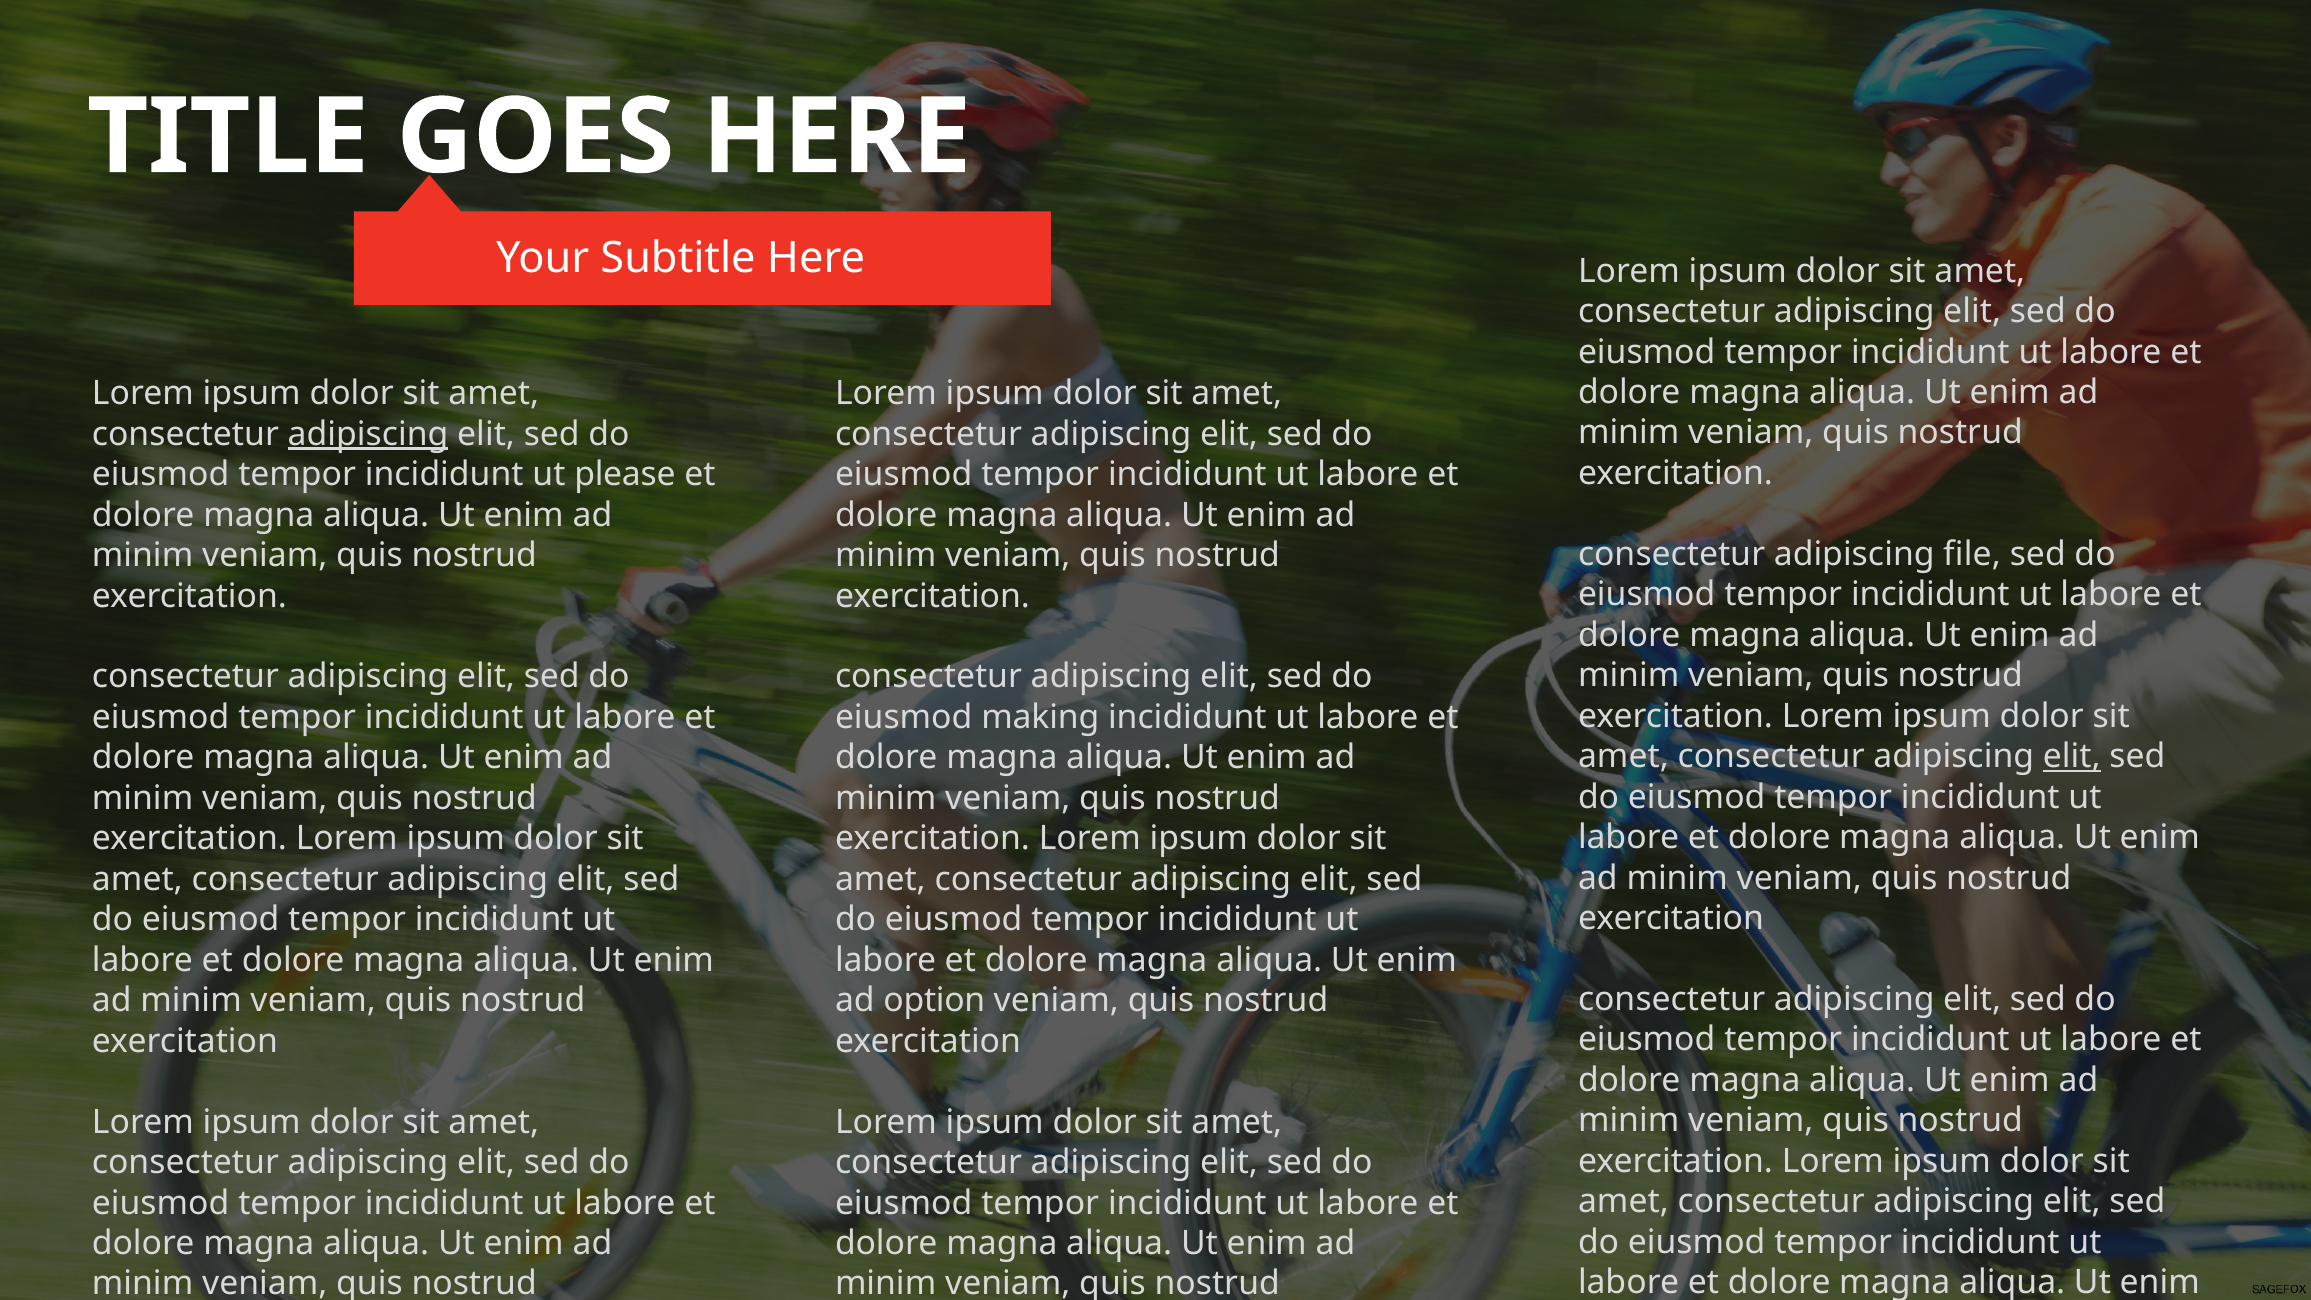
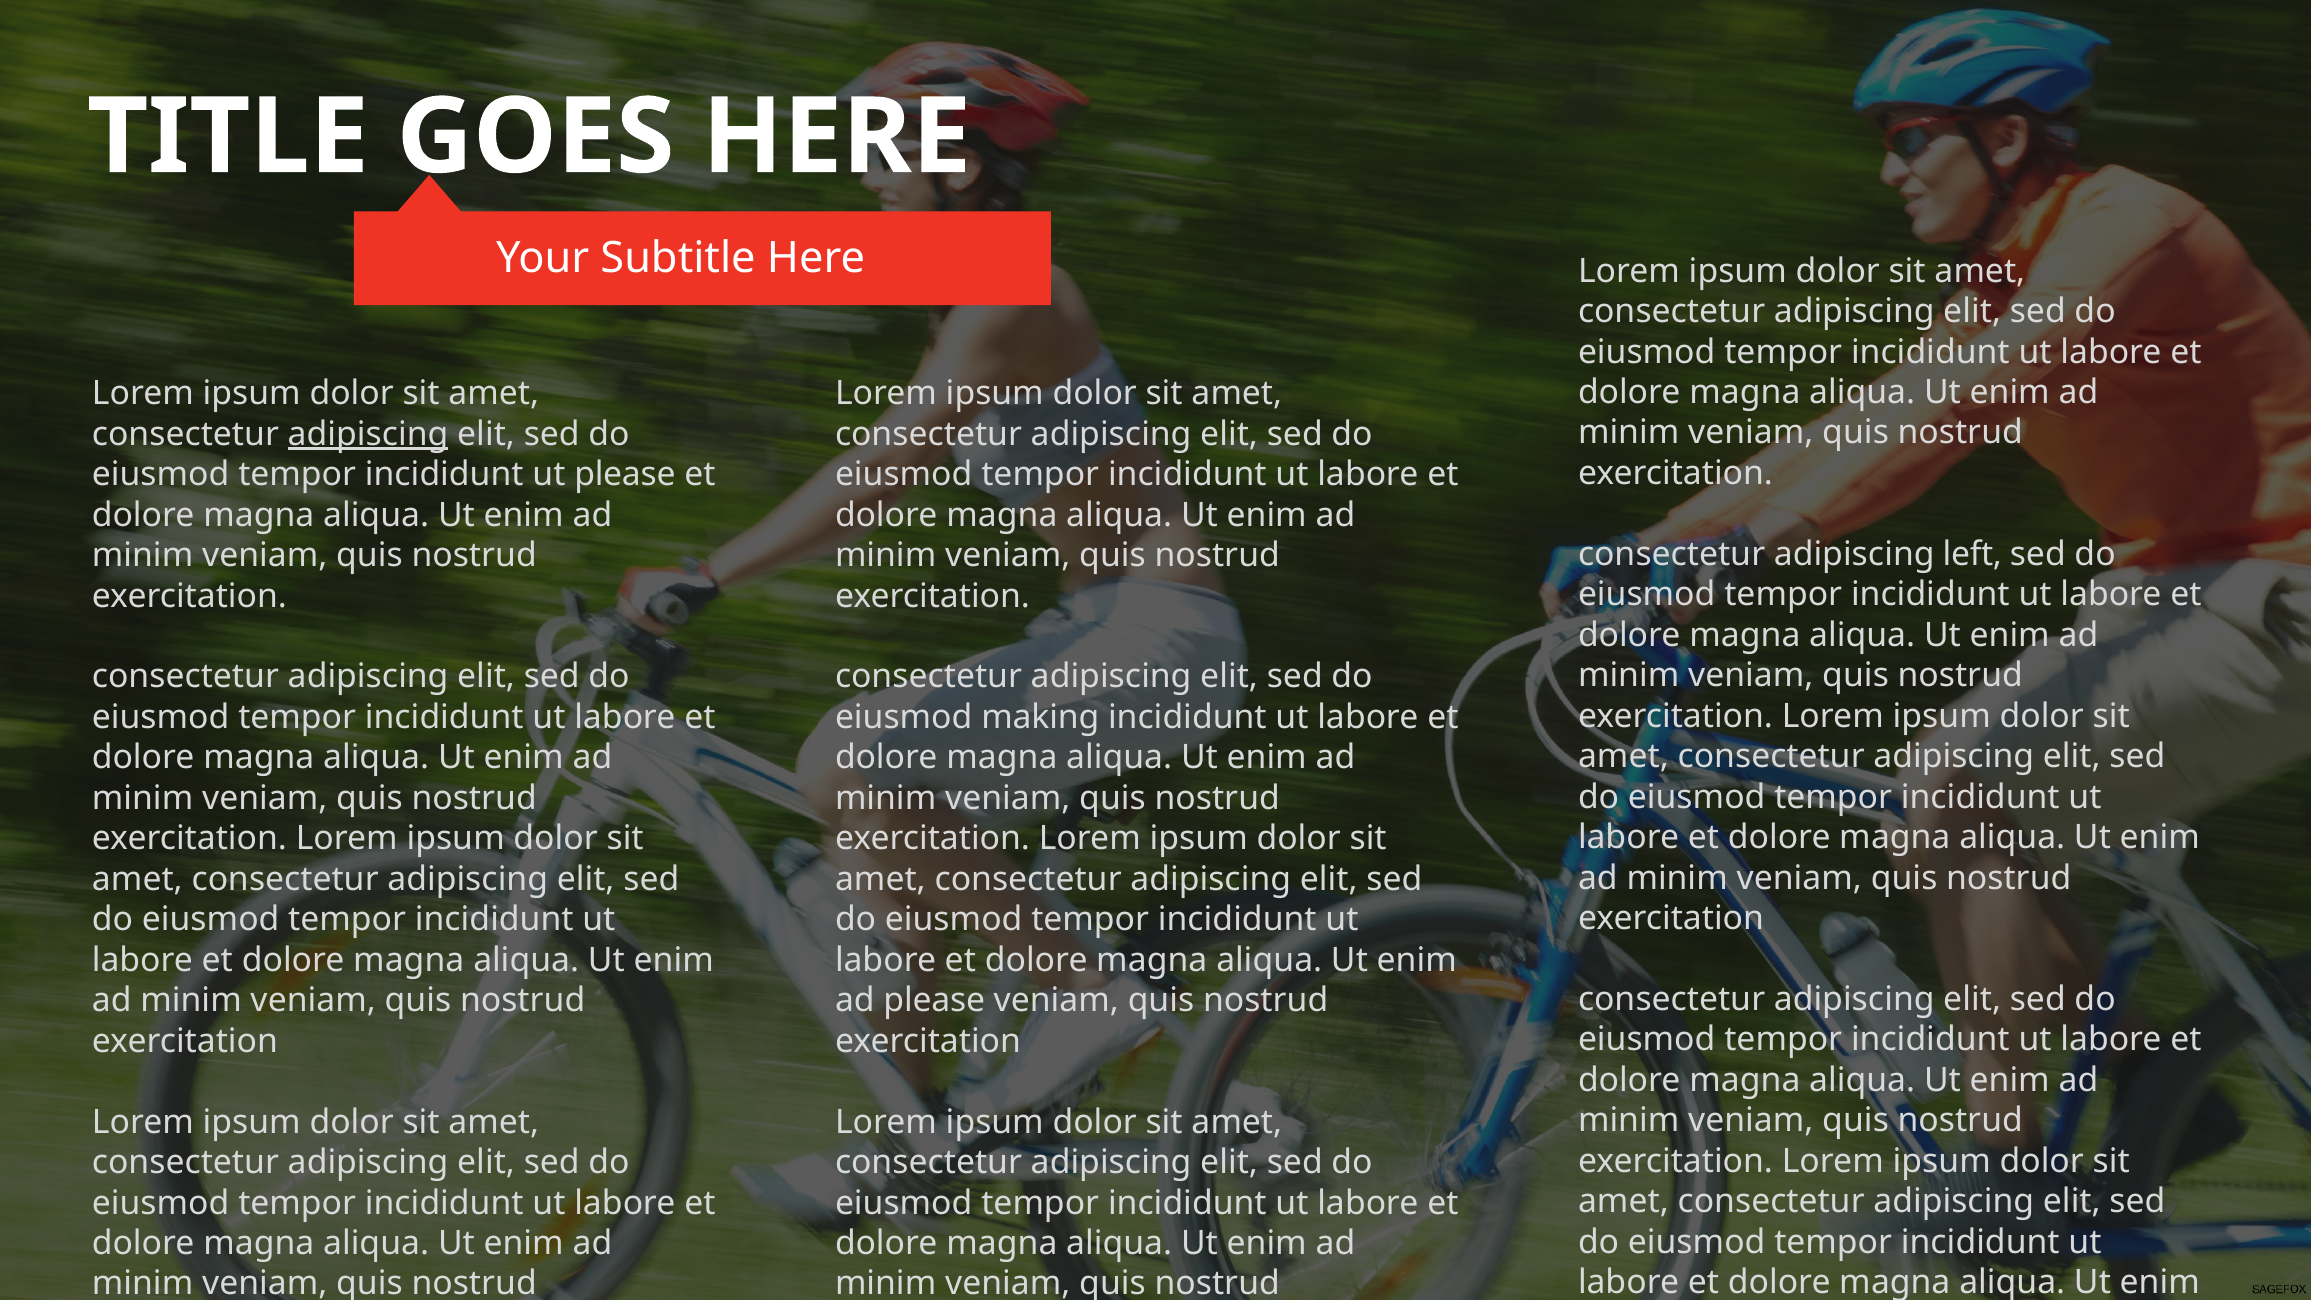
file: file -> left
elit at (2072, 757) underline: present -> none
ad option: option -> please
